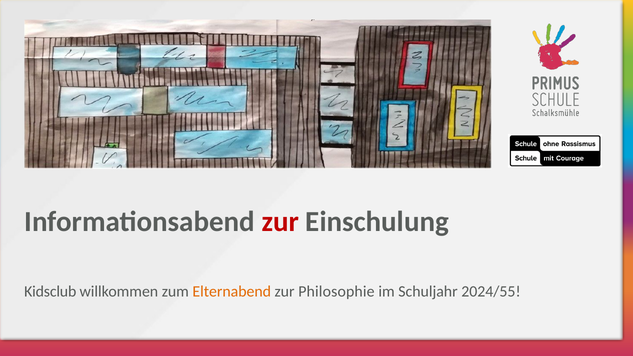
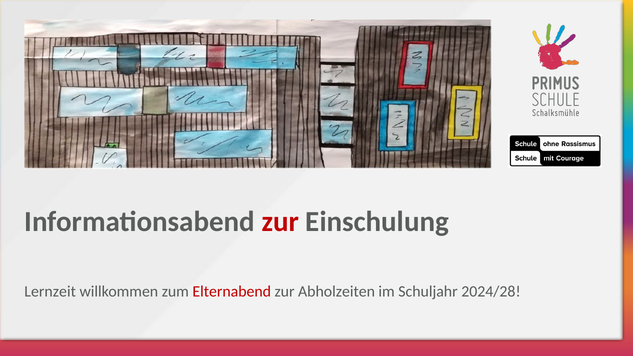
Kidsclub: Kidsclub -> Lernzeit
Elternabend colour: orange -> red
Philosophie: Philosophie -> Abholzeiten
2024/55: 2024/55 -> 2024/28
